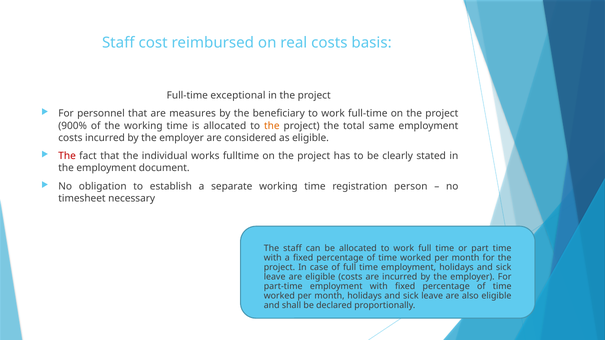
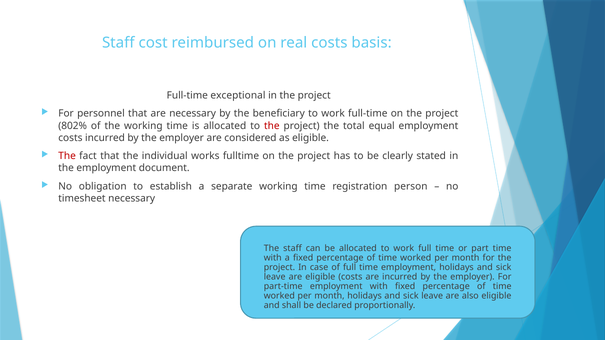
are measures: measures -> necessary
900%: 900% -> 802%
the at (272, 126) colour: orange -> red
same: same -> equal
